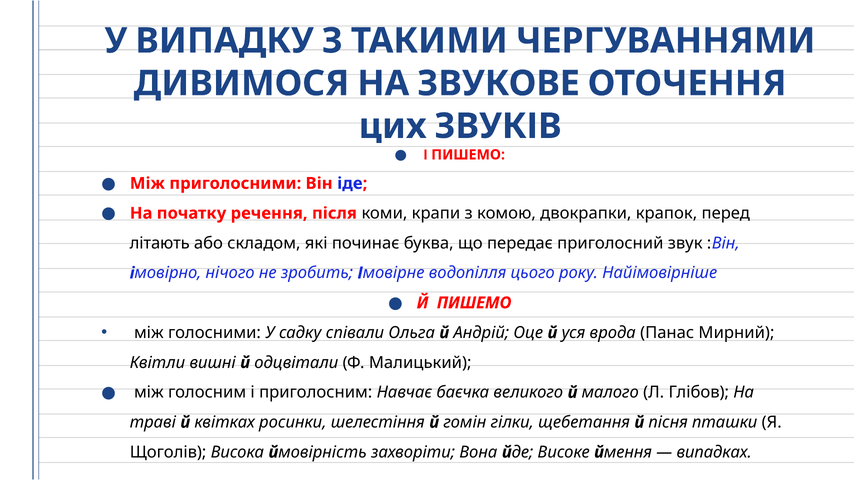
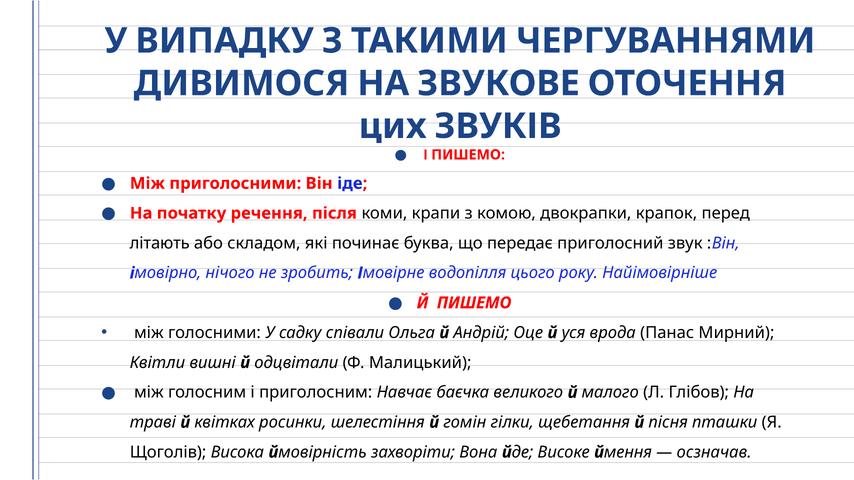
випадках: випадках -> осзначав
